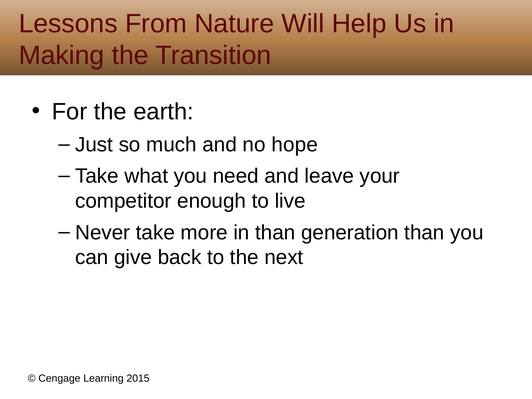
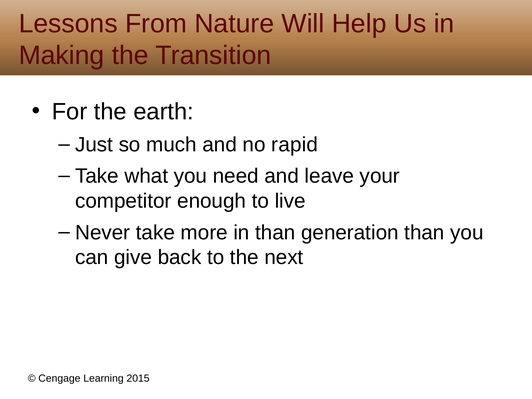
hope: hope -> rapid
